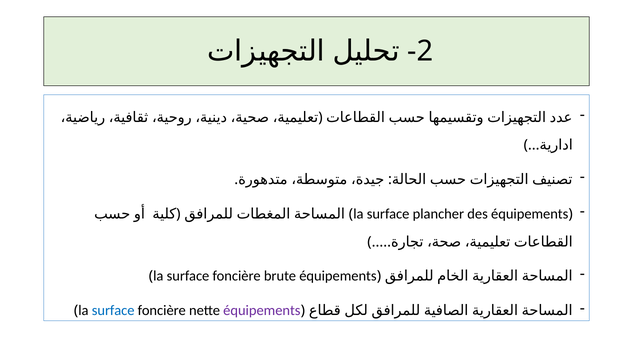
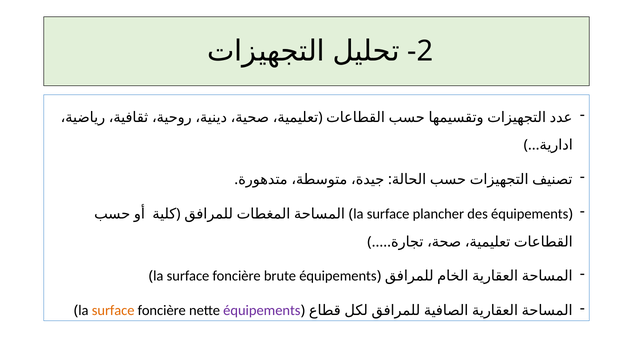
surface at (113, 311) colour: blue -> orange
